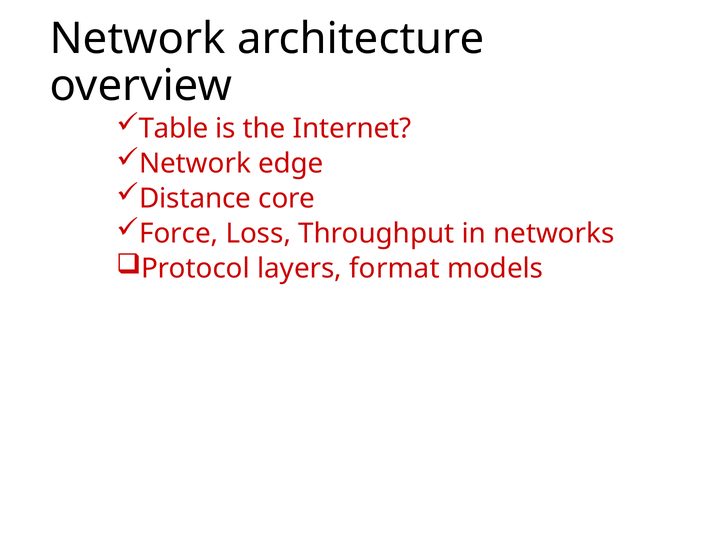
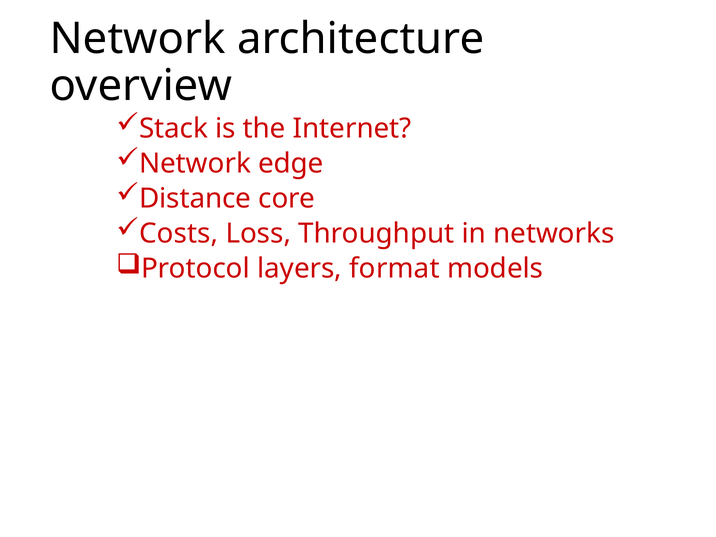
Table: Table -> Stack
Force: Force -> Costs
